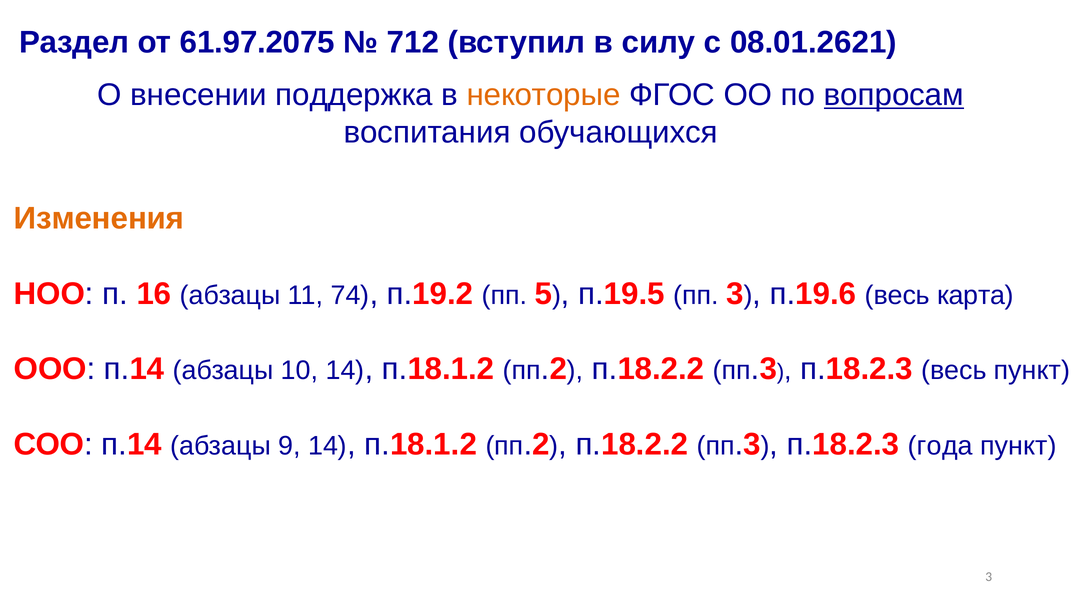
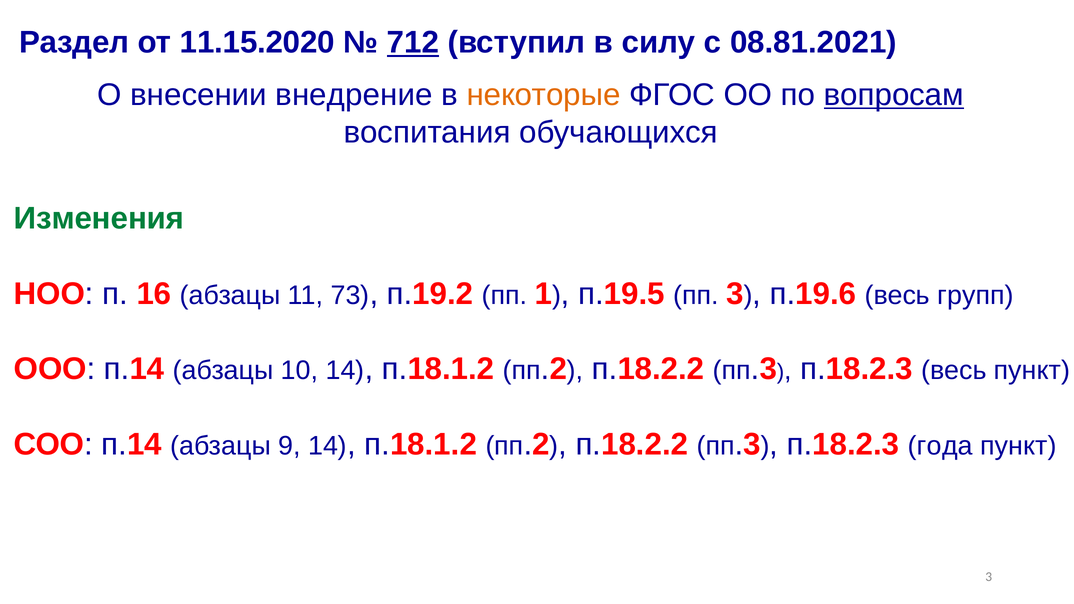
61.97.2075: 61.97.2075 -> 11.15.2020
712 underline: none -> present
08.01.2621: 08.01.2621 -> 08.81.2021
поддержка: поддержка -> внедрение
Изменения colour: orange -> green
74: 74 -> 73
5: 5 -> 1
карта: карта -> групп
